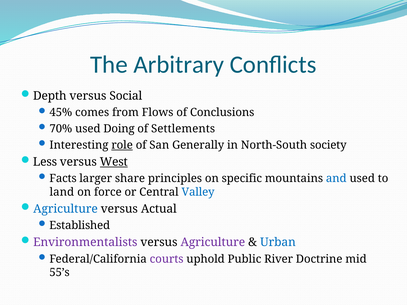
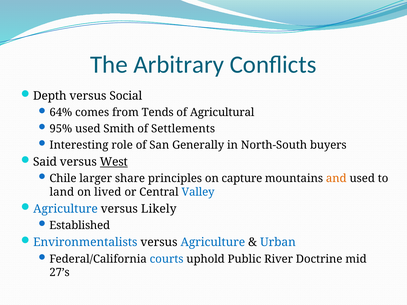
45%: 45% -> 64%
Flows: Flows -> Tends
Conclusions: Conclusions -> Agricultural
70%: 70% -> 95%
Doing: Doing -> Smith
role underline: present -> none
society: society -> buyers
Less: Less -> Said
Facts: Facts -> Chile
specific: specific -> capture
and colour: blue -> orange
force: force -> lived
Actual: Actual -> Likely
Environmentalists colour: purple -> blue
Agriculture at (213, 243) colour: purple -> blue
courts colour: purple -> blue
55’s: 55’s -> 27’s
